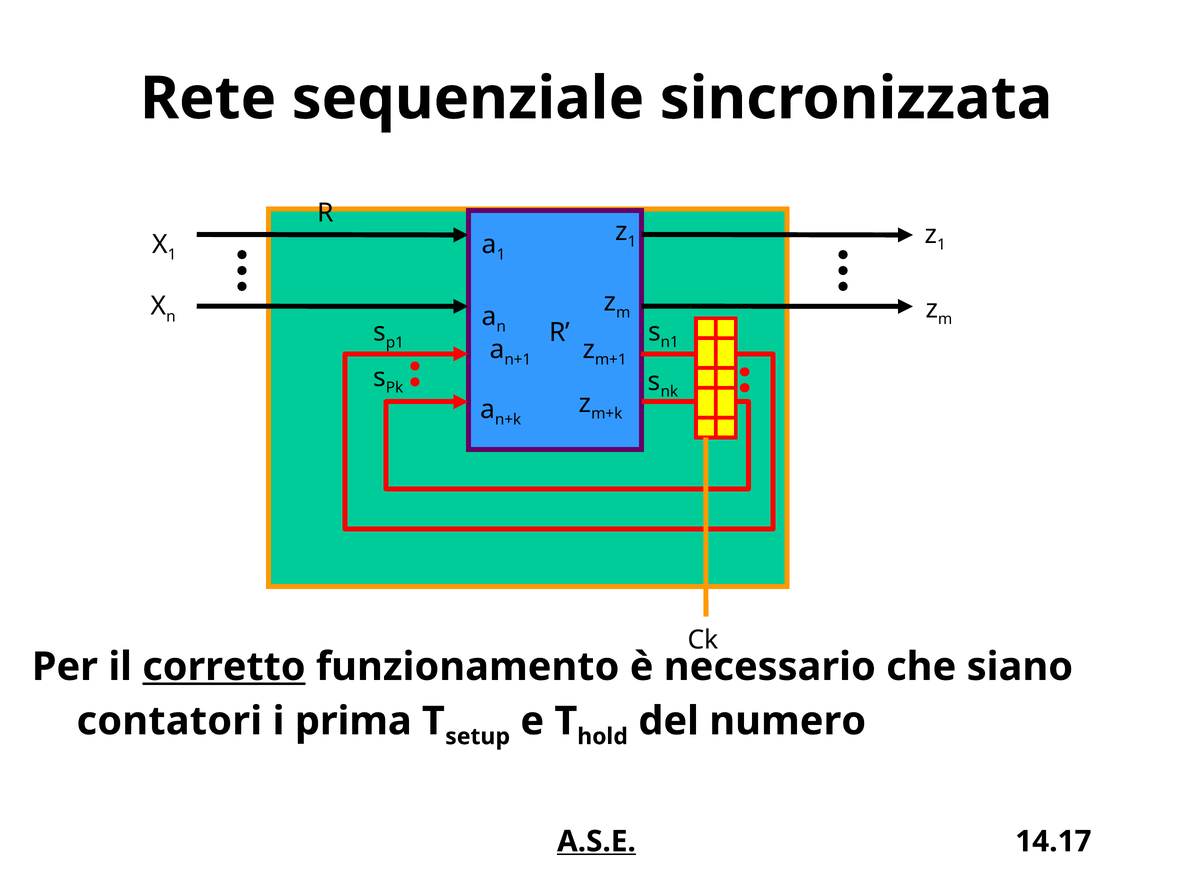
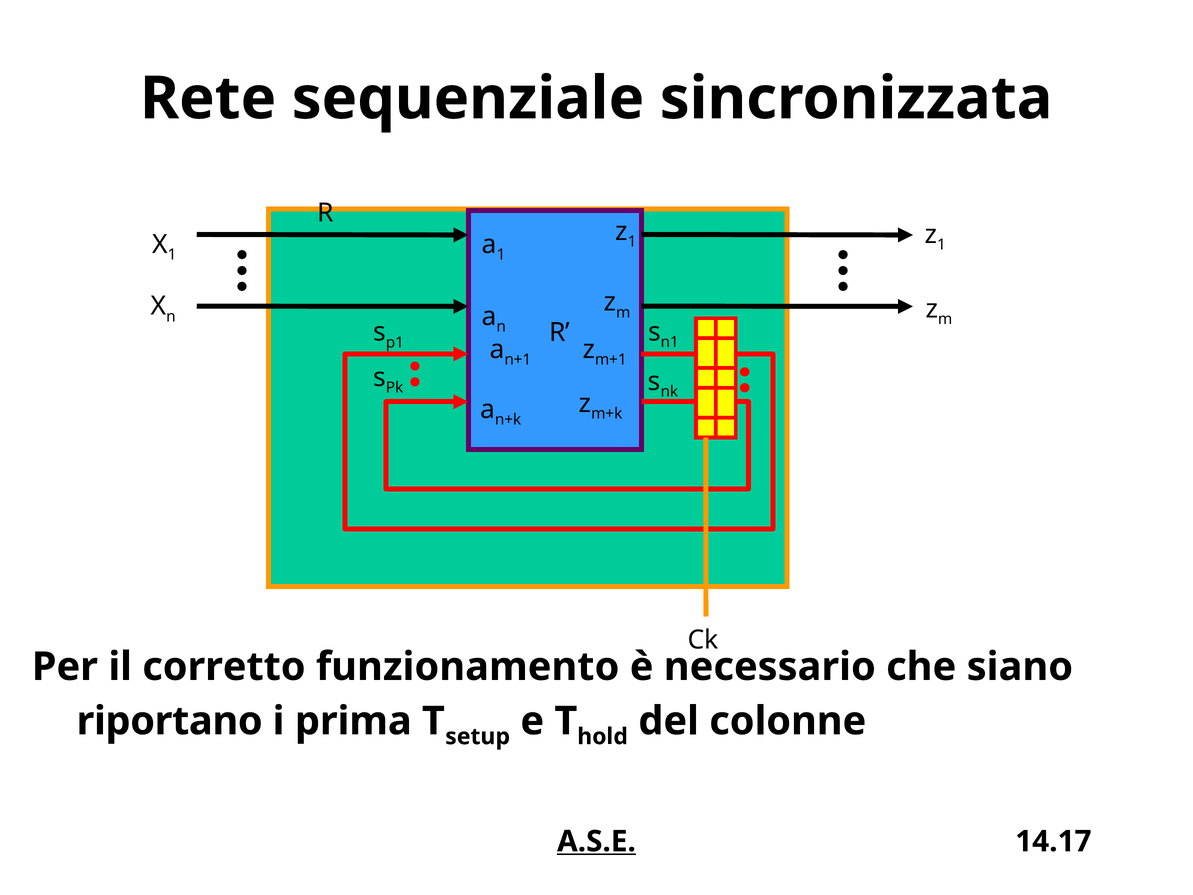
corretto underline: present -> none
contatori: contatori -> riportano
numero: numero -> colonne
